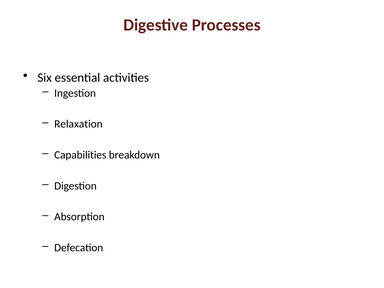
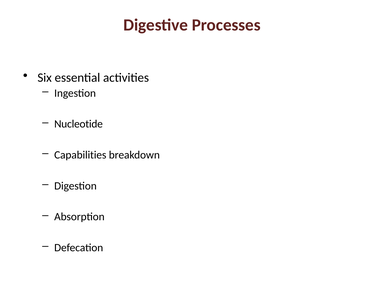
Relaxation: Relaxation -> Nucleotide
